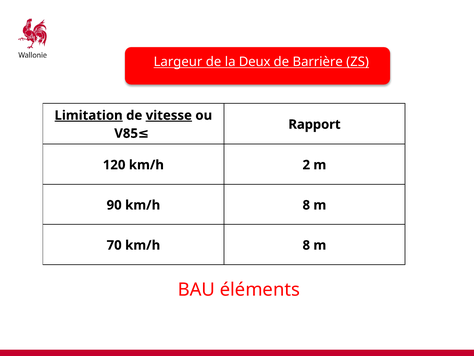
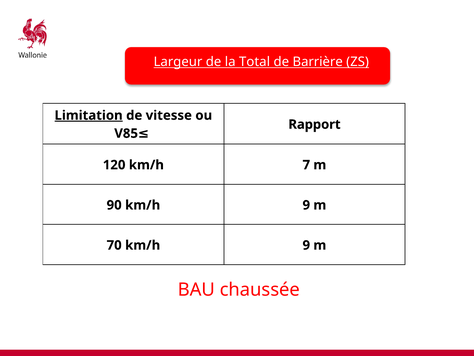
Deux: Deux -> Total
vitesse underline: present -> none
2: 2 -> 7
90 km/h 8: 8 -> 9
70 km/h 8: 8 -> 9
éléments: éléments -> chaussée
